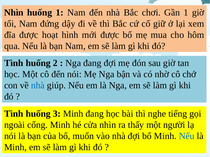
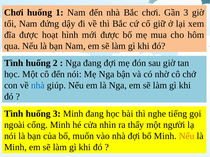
Nhìn at (14, 13): Nhìn -> Chơi
Gần 1: 1 -> 3
Nếu at (187, 136) colour: blue -> orange
